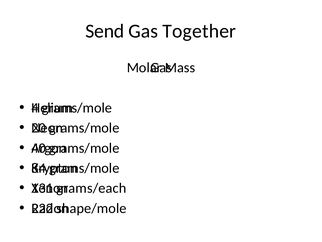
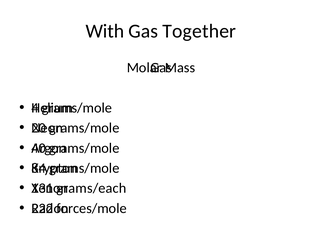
Send: Send -> With
shape/mole: shape/mole -> forces/mole
